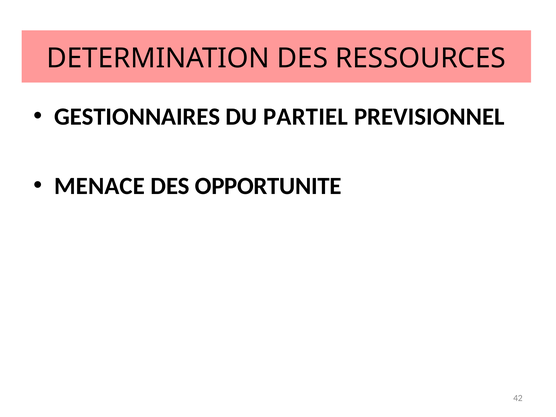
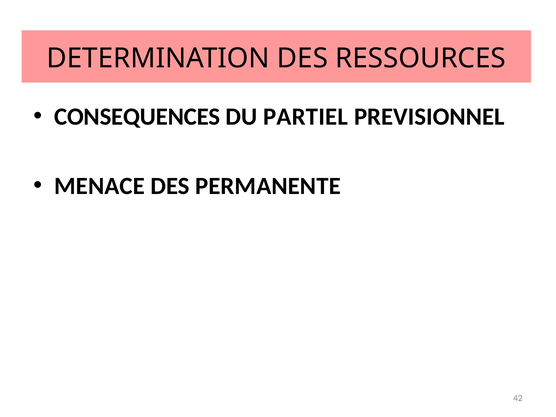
GESTIONNAIRES: GESTIONNAIRES -> CONSEQUENCES
OPPORTUNITE: OPPORTUNITE -> PERMANENTE
